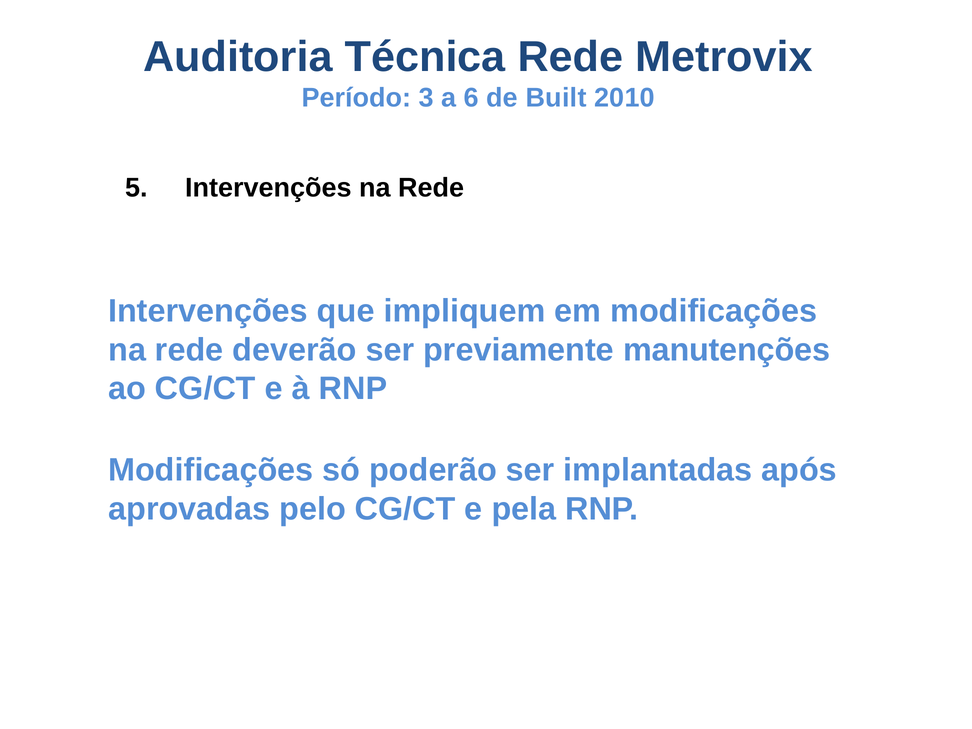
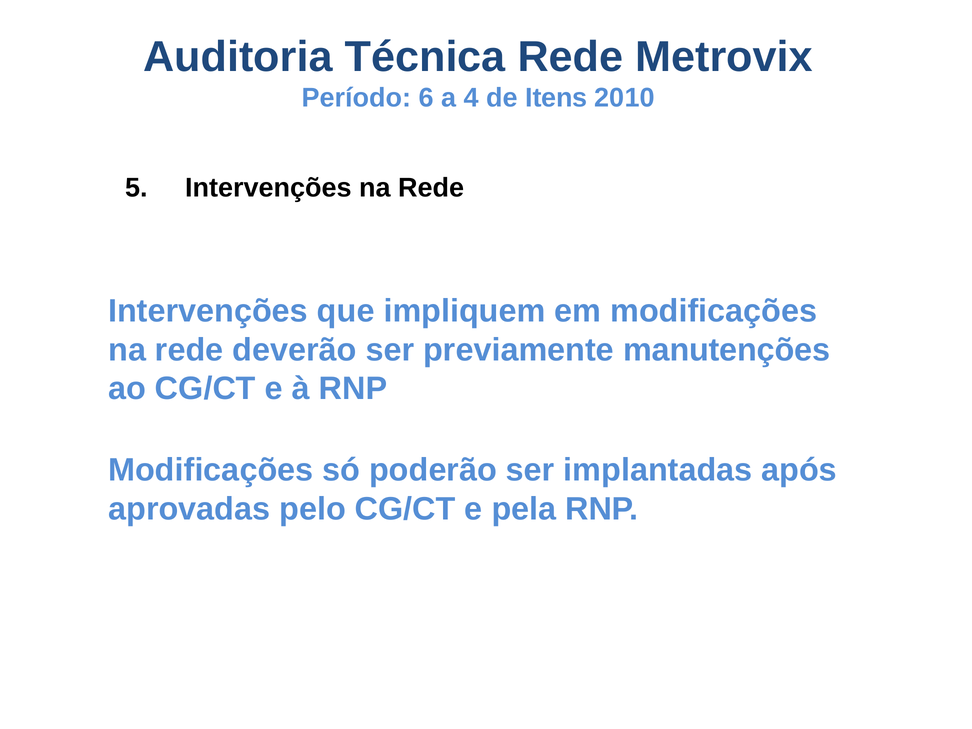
3: 3 -> 6
6: 6 -> 4
Built: Built -> Itens
